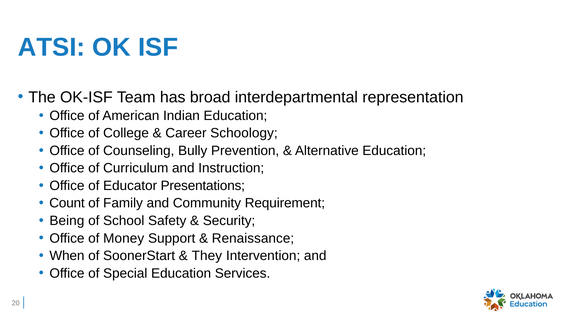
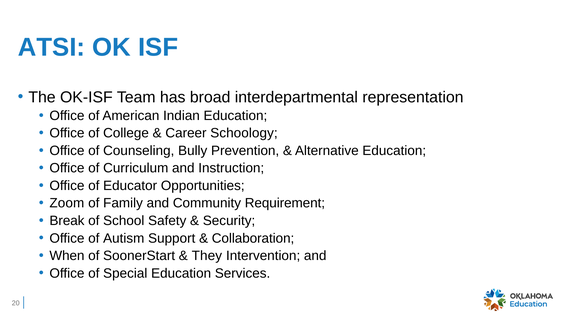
Presentations: Presentations -> Opportunities
Count: Count -> Zoom
Being: Being -> Break
Money: Money -> Autism
Renaissance: Renaissance -> Collaboration
